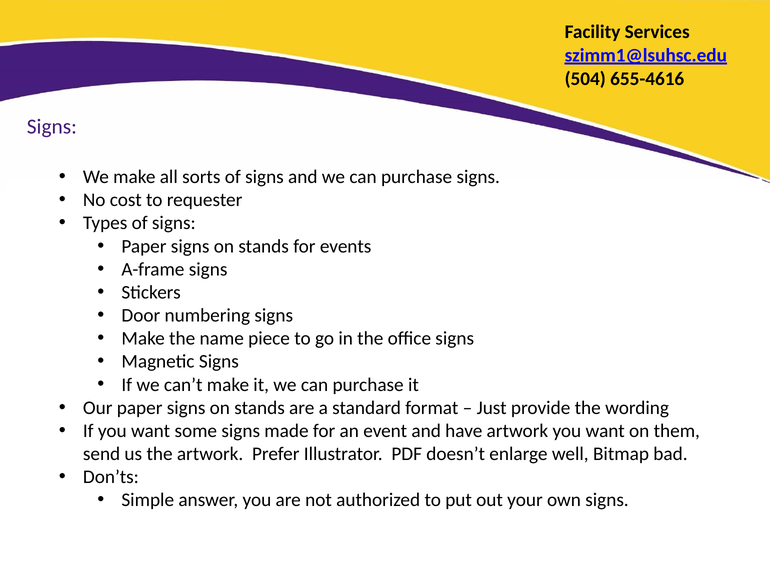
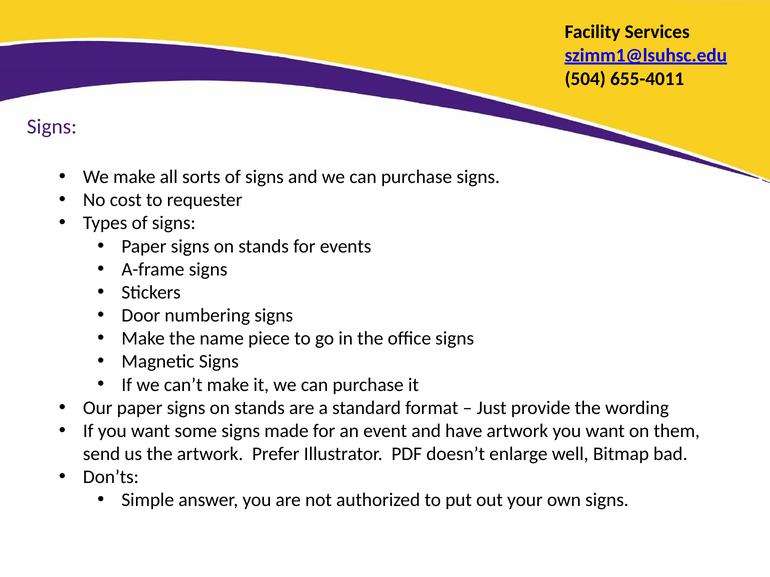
655-4616: 655-4616 -> 655-4011
